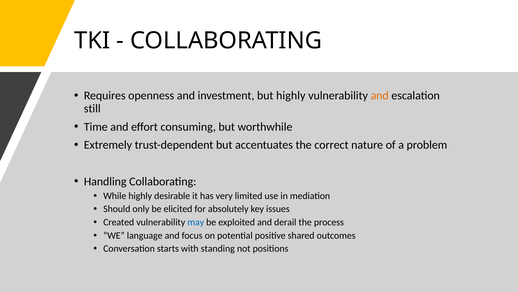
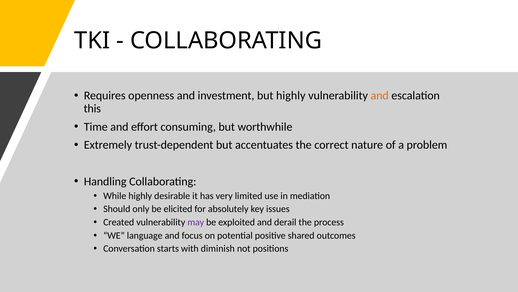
still: still -> this
may colour: blue -> purple
standing: standing -> diminish
